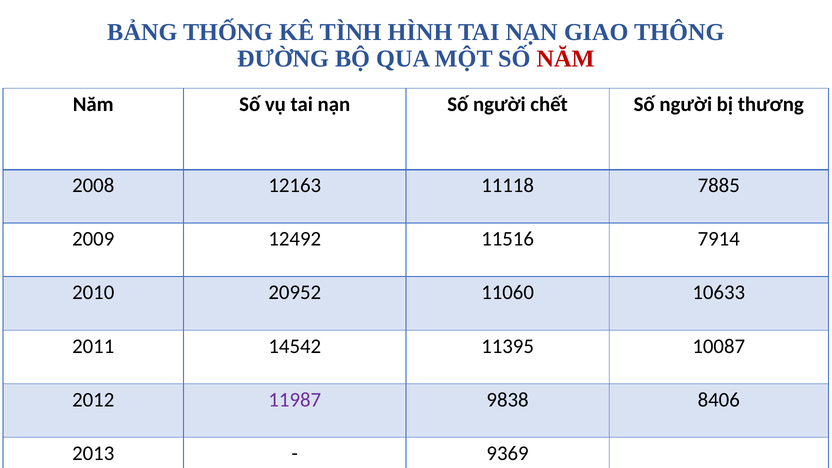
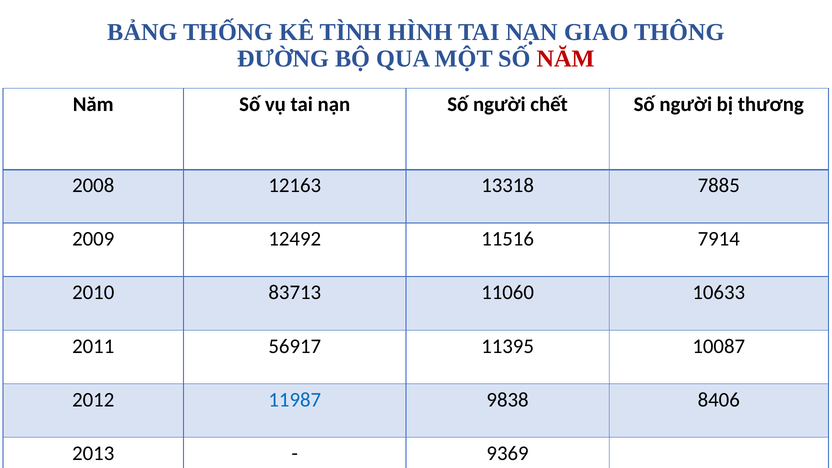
11118: 11118 -> 13318
20952: 20952 -> 83713
14542: 14542 -> 56917
11987 colour: purple -> blue
